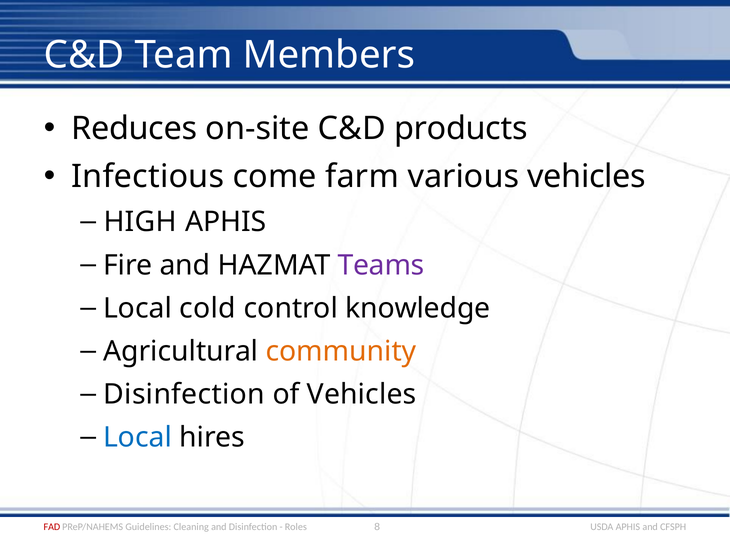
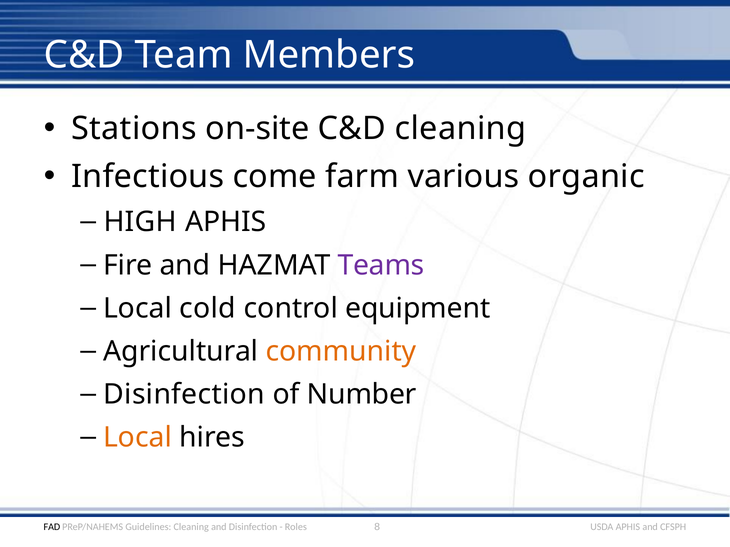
Reduces: Reduces -> Stations
C&D products: products -> cleaning
various vehicles: vehicles -> organic
knowledge: knowledge -> equipment
of Vehicles: Vehicles -> Number
Local at (138, 438) colour: blue -> orange
FAD colour: red -> black
